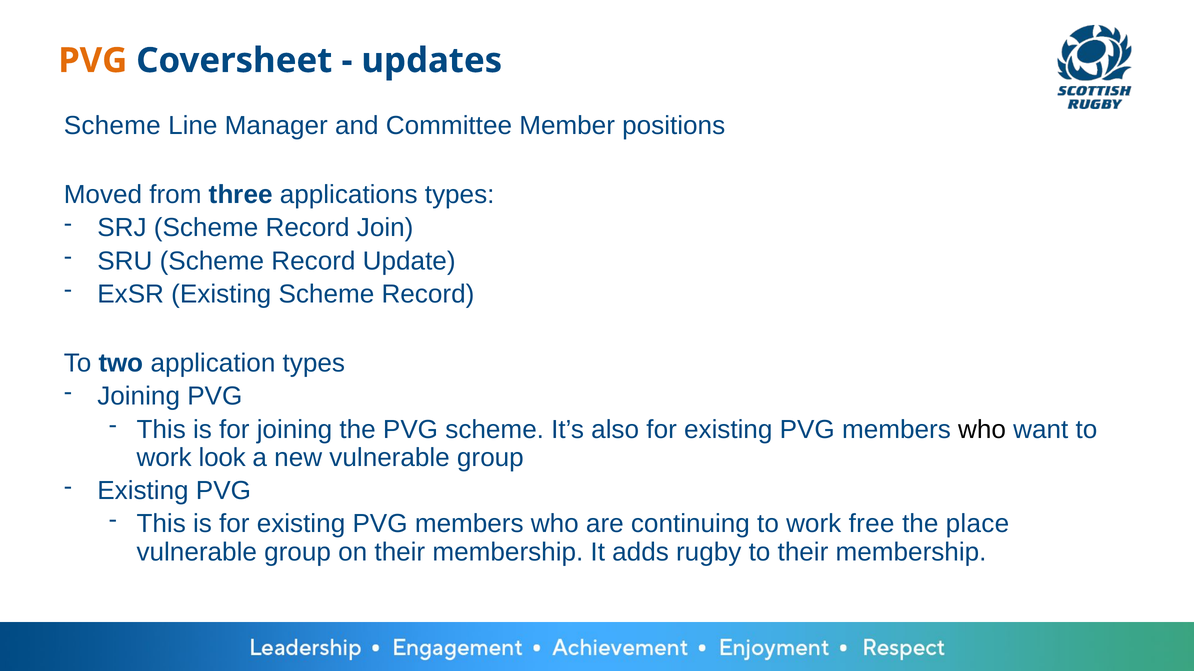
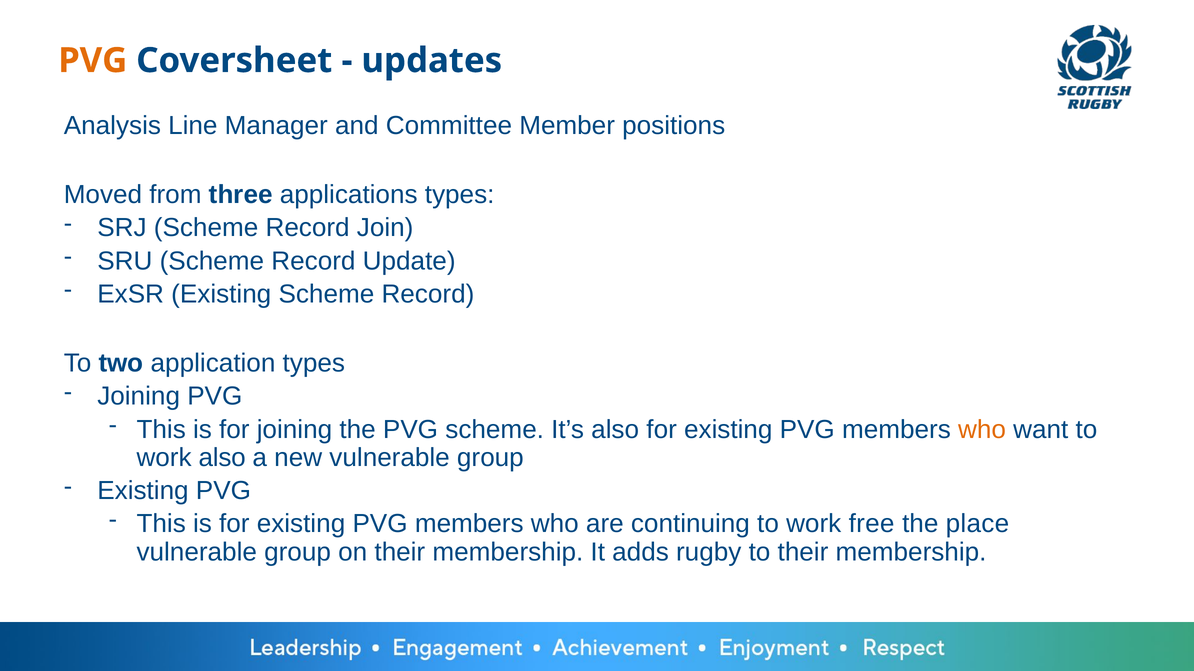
Scheme at (112, 126): Scheme -> Analysis
who at (982, 430) colour: black -> orange
work look: look -> also
